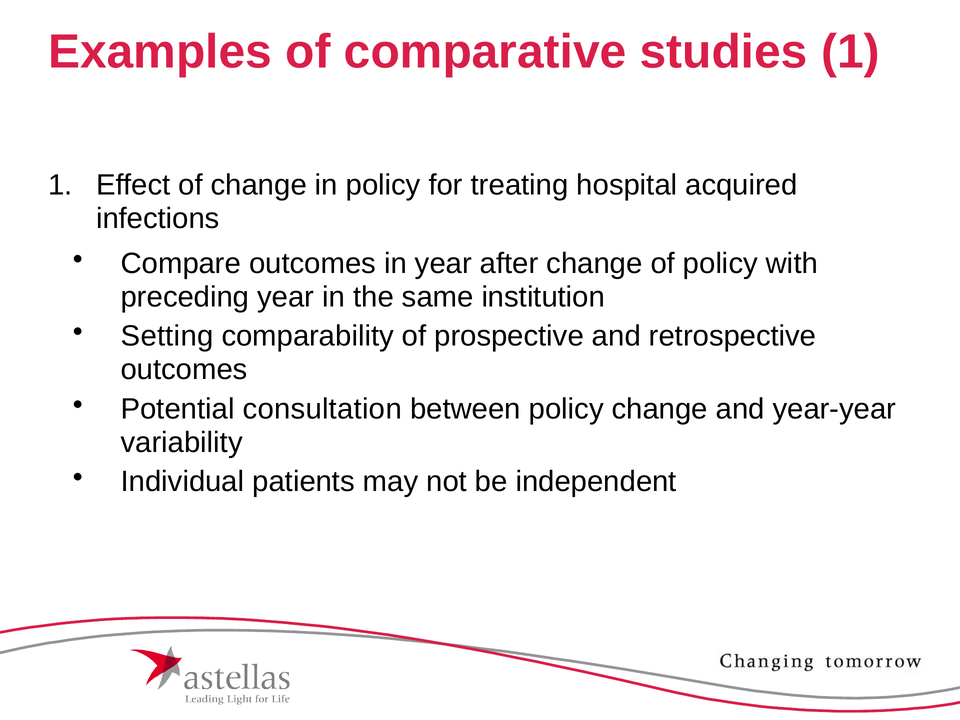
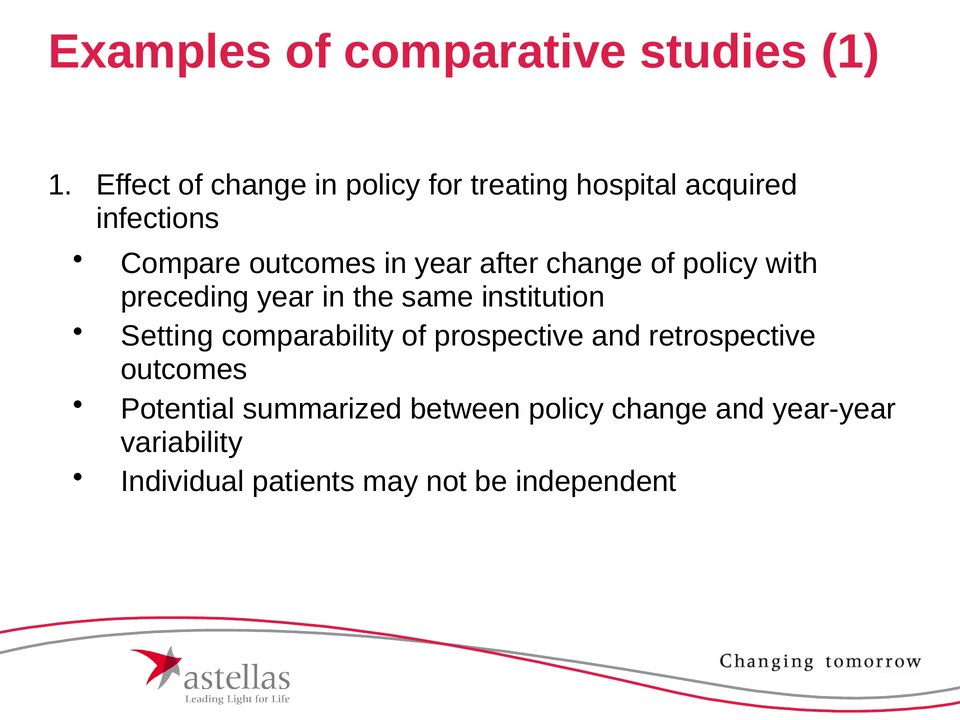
consultation: consultation -> summarized
